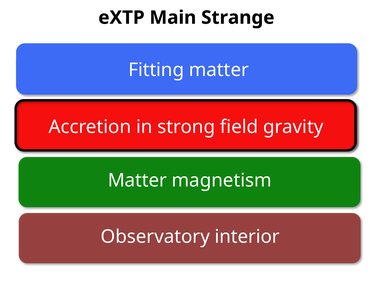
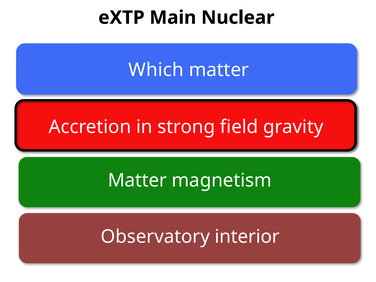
Strange: Strange -> Nuclear
Fitting: Fitting -> Which
